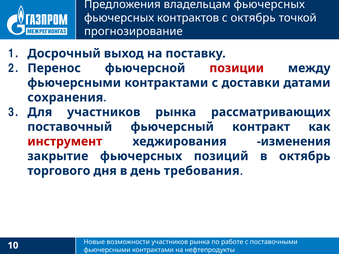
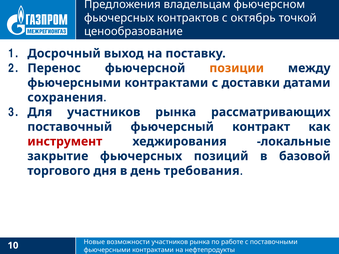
владельцам фьючерсных: фьючерсных -> фьючерсном
прогнозирование: прогнозирование -> ценообразование
позиции colour: red -> orange
изменения: изменения -> локальные
в октябрь: октябрь -> базовой
